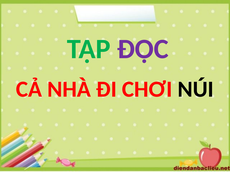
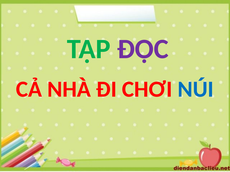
NÚI colour: black -> blue
